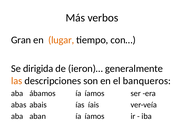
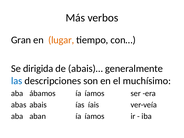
ieron)…: ieron)… -> abais)…
las colour: orange -> blue
banqueros: banqueros -> muchísimo
